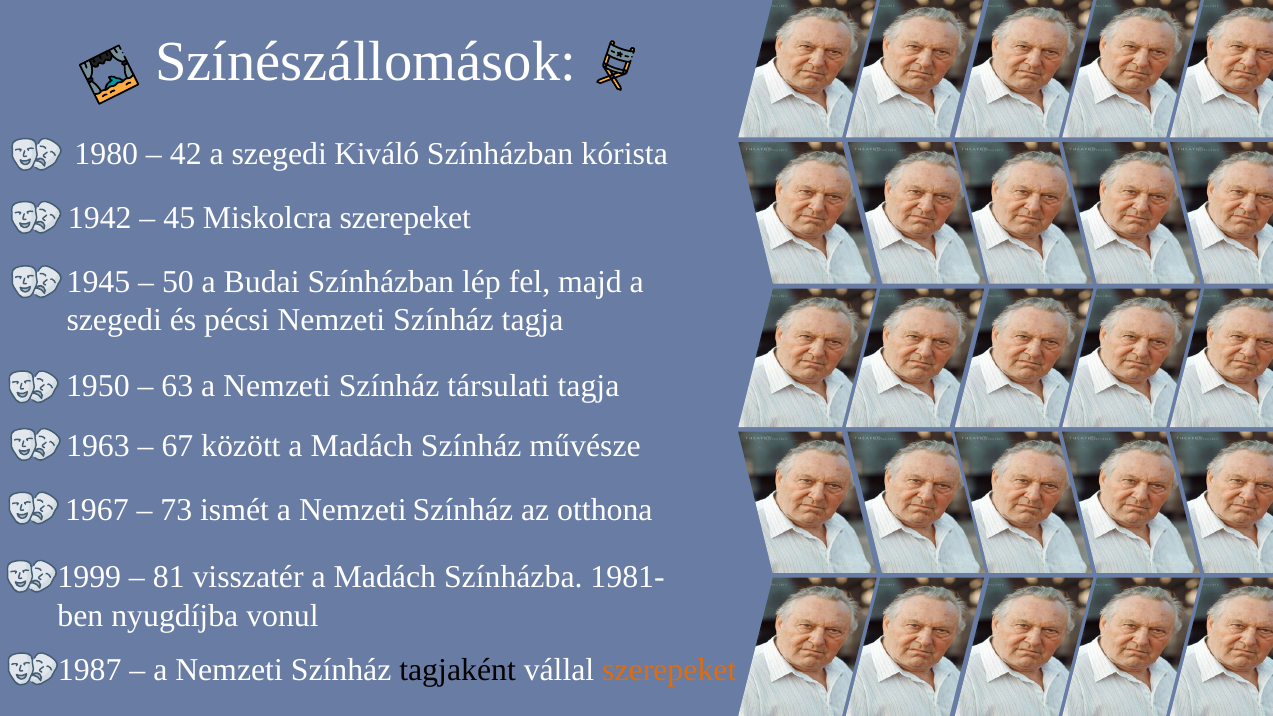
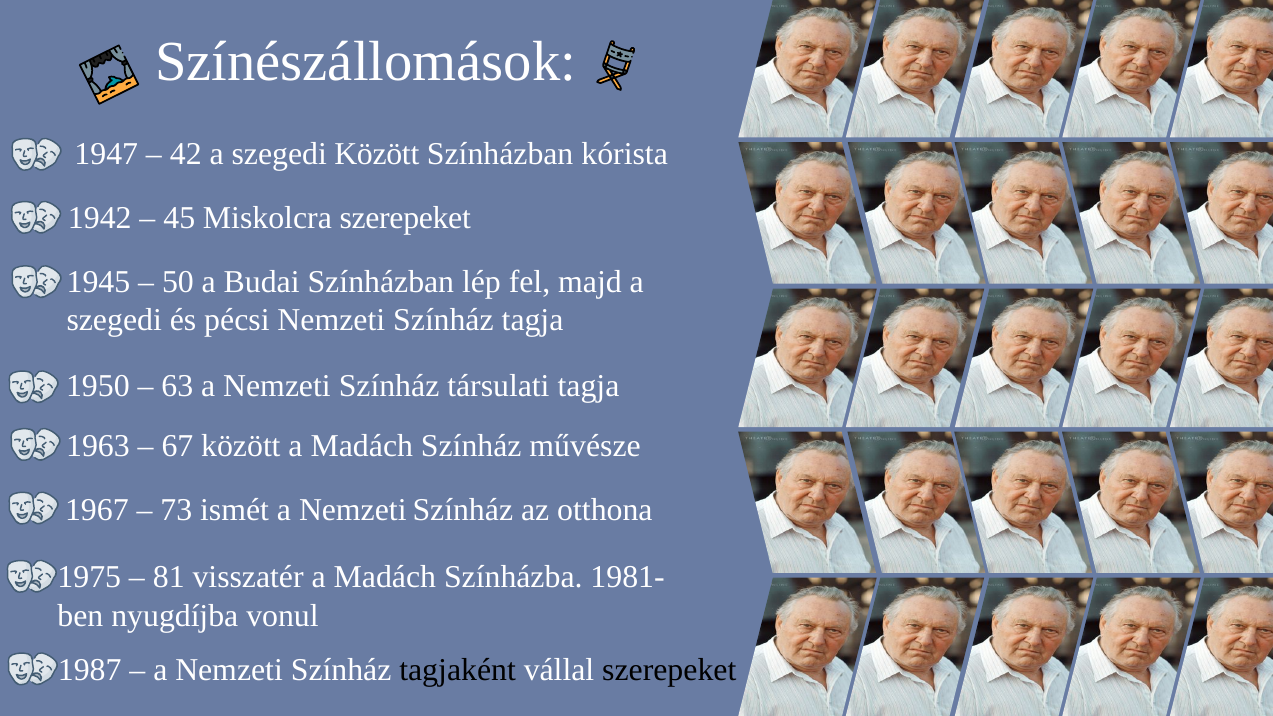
1980: 1980 -> 1947
szegedi Kiváló: Kiváló -> Között
1999: 1999 -> 1975
szerepeket at (669, 670) colour: orange -> black
